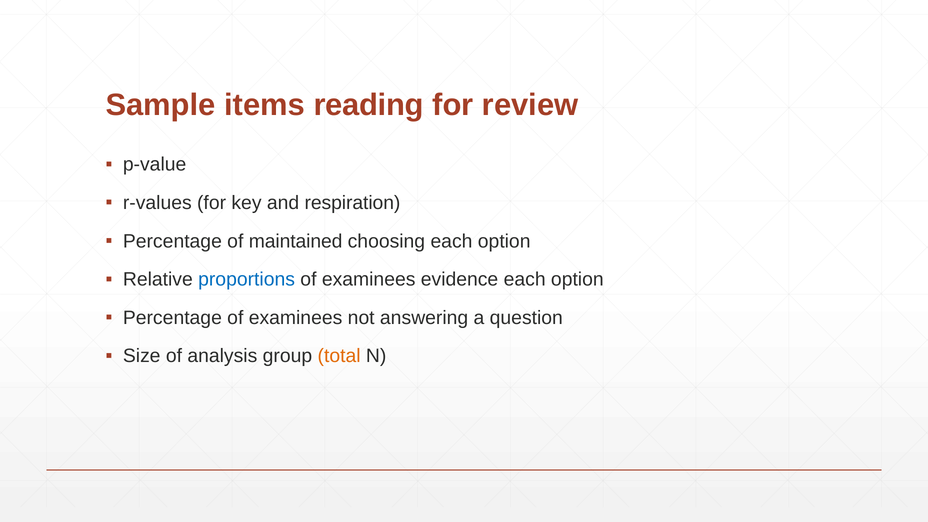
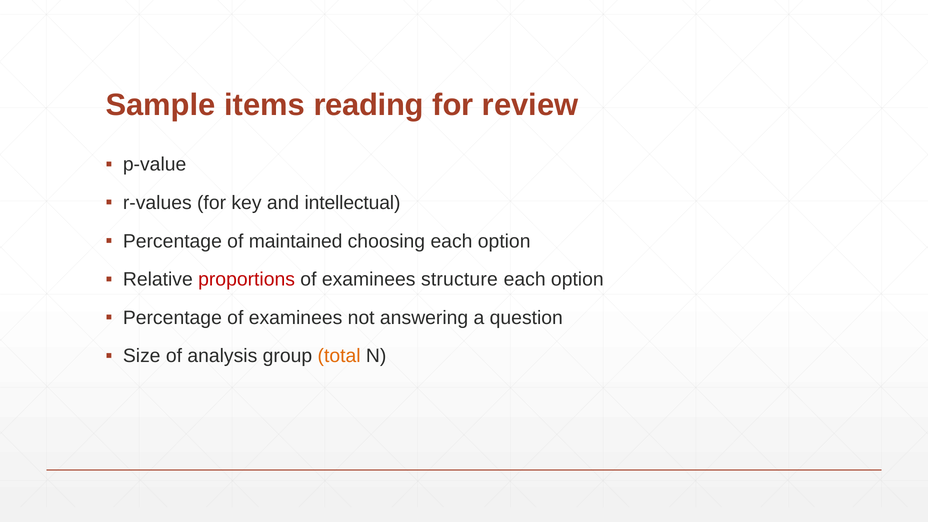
respiration: respiration -> intellectual
proportions colour: blue -> red
evidence: evidence -> structure
